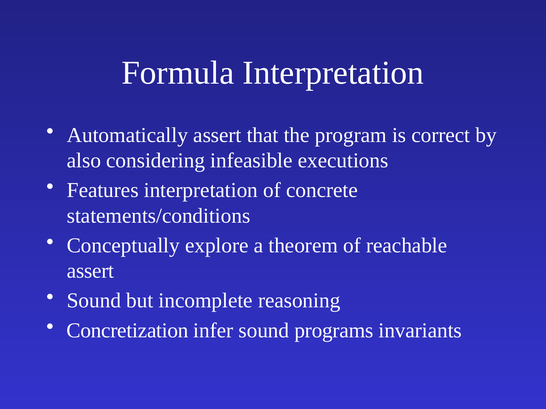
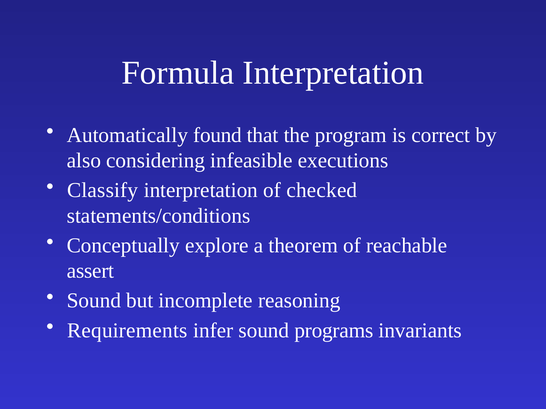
Automatically assert: assert -> found
Features: Features -> Classify
concrete: concrete -> checked
Concretization: Concretization -> Requirements
